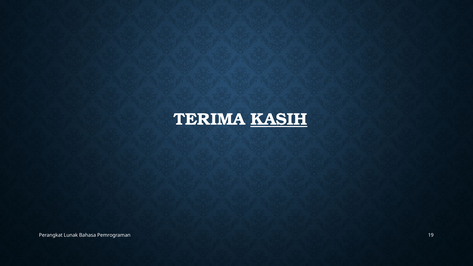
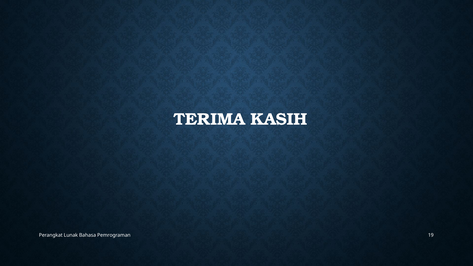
KASIH underline: present -> none
